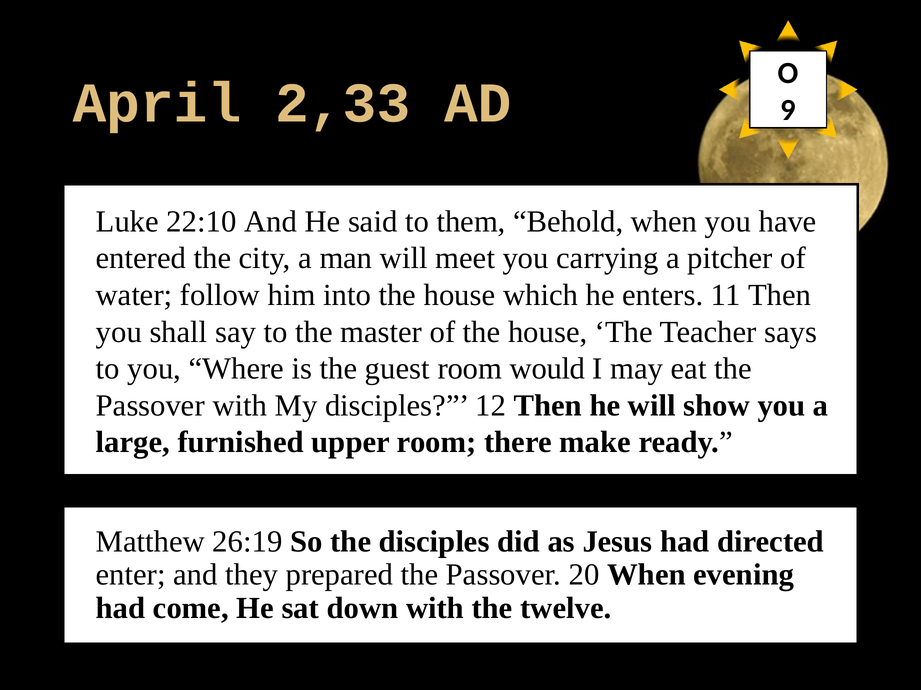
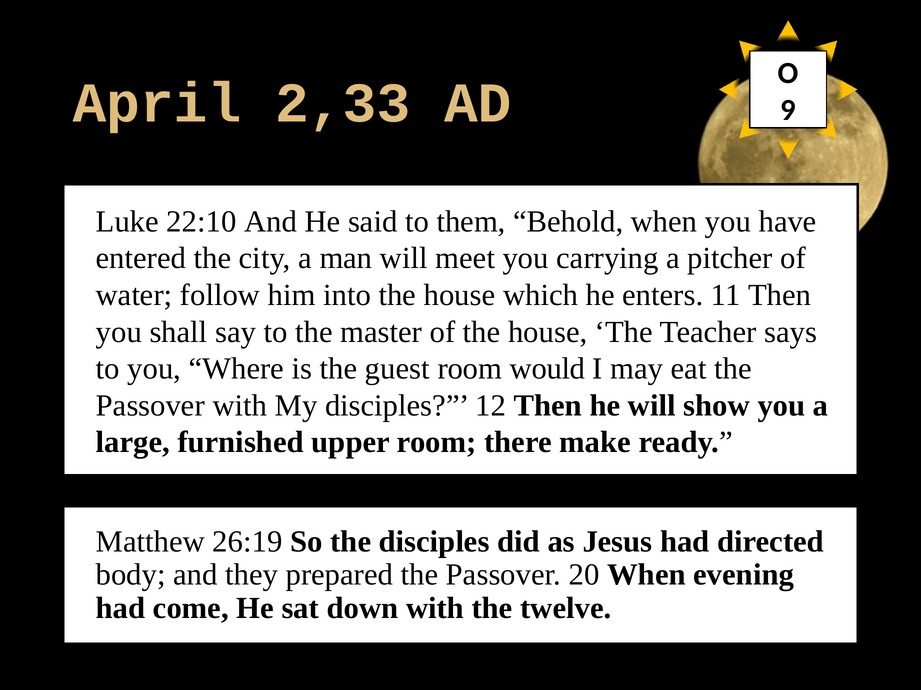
enter: enter -> body
